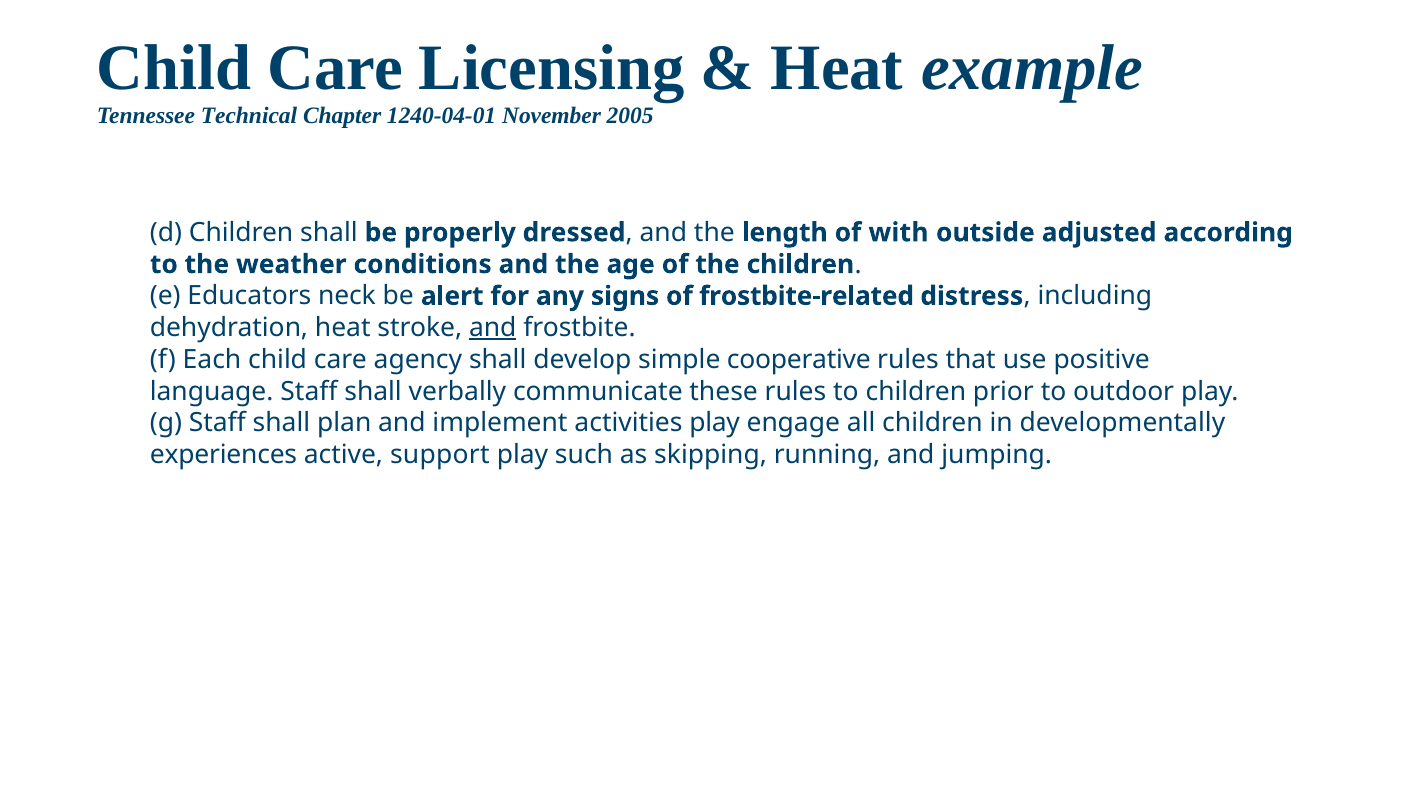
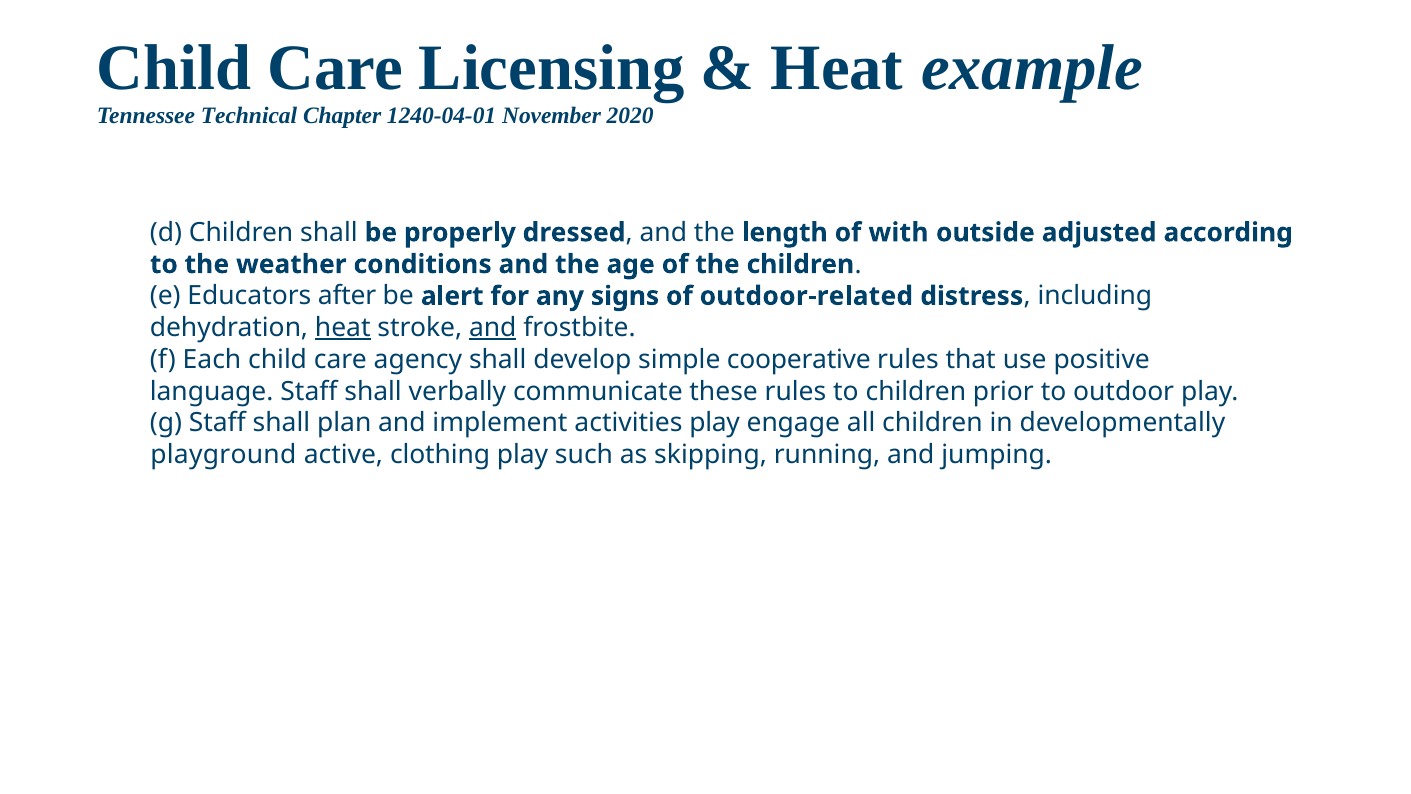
2005: 2005 -> 2020
neck: neck -> after
frostbite-related: frostbite-related -> outdoor-related
heat at (343, 328) underline: none -> present
experiences: experiences -> playground
support: support -> clothing
